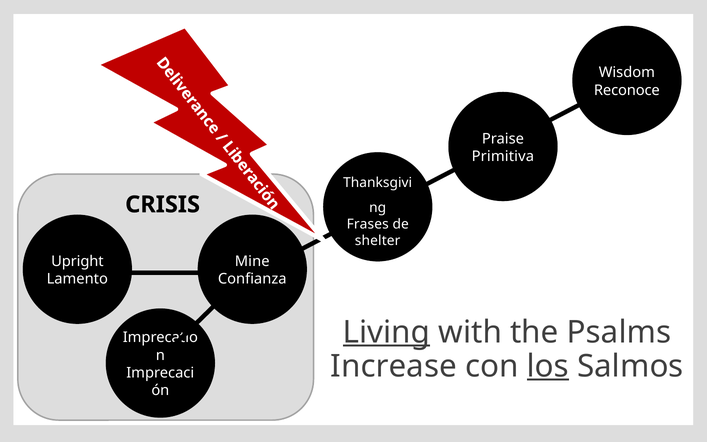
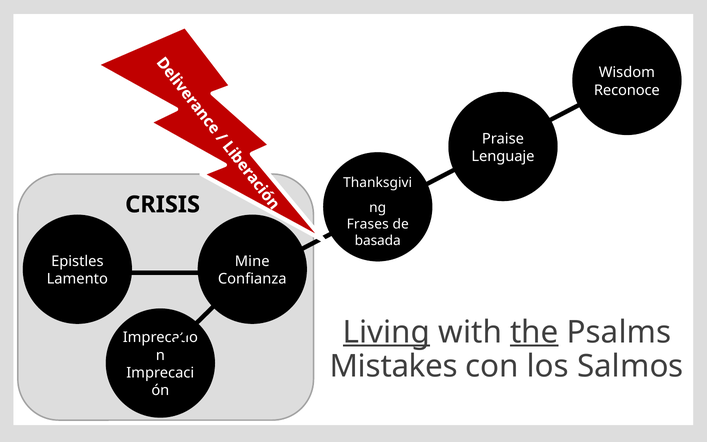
Primitiva: Primitiva -> Lenguaje
shelter: shelter -> basada
Upright: Upright -> Epistles
the underline: none -> present
Increase: Increase -> Mistakes
los underline: present -> none
